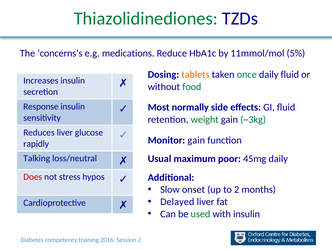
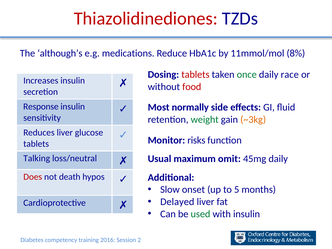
Thiazolidinediones colour: green -> red
concerns’s: concerns’s -> although’s
5%: 5% -> 8%
tablets at (195, 74) colour: orange -> red
daily fluid: fluid -> race
food colour: green -> red
~3kg colour: green -> orange
Monitor gain: gain -> risks
rapidly at (36, 144): rapidly -> tablets
poor: poor -> omit
stress: stress -> death
to 2: 2 -> 5
